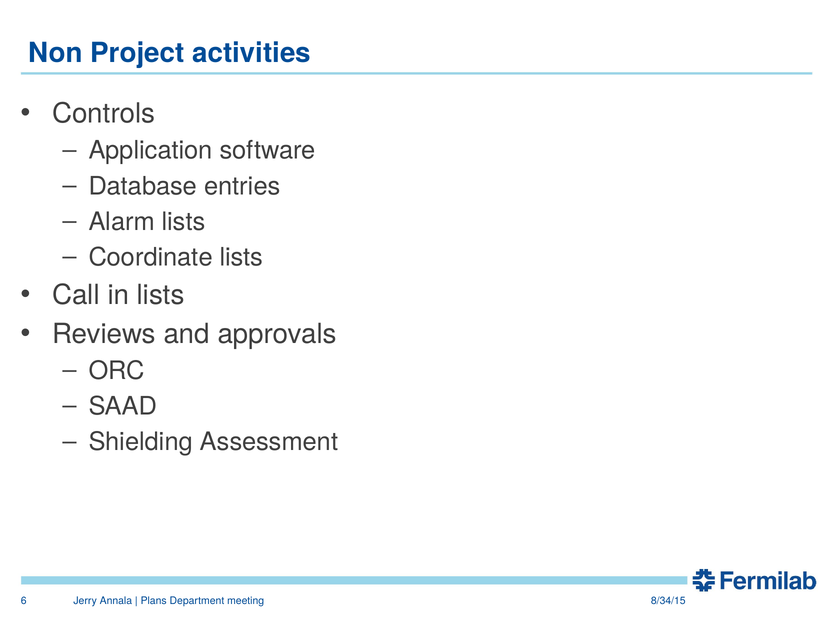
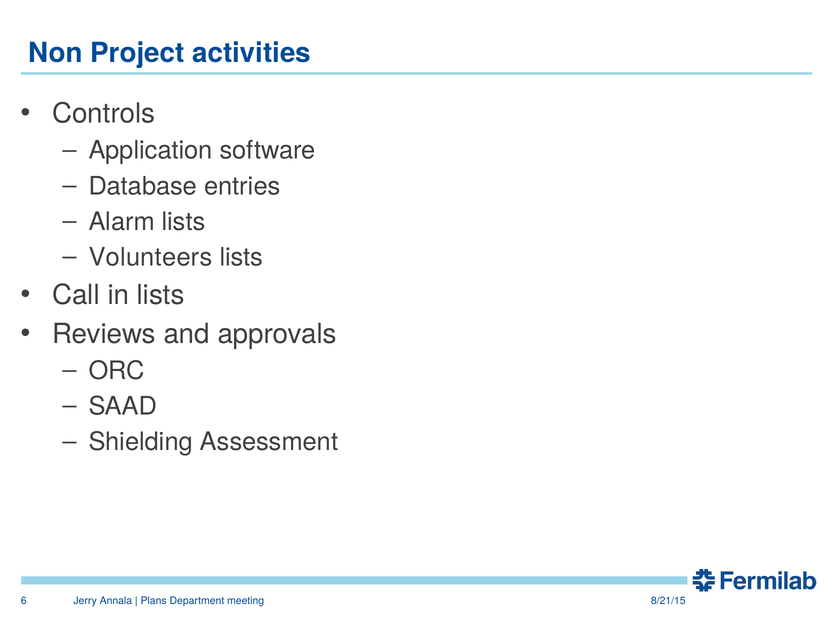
Coordinate: Coordinate -> Volunteers
8/34/15: 8/34/15 -> 8/21/15
